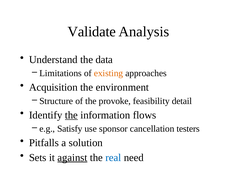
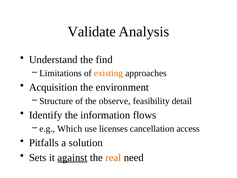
data: data -> find
provoke: provoke -> observe
the at (71, 115) underline: present -> none
Satisfy: Satisfy -> Which
sponsor: sponsor -> licenses
testers: testers -> access
real colour: blue -> orange
